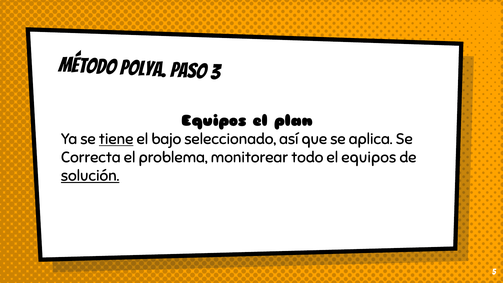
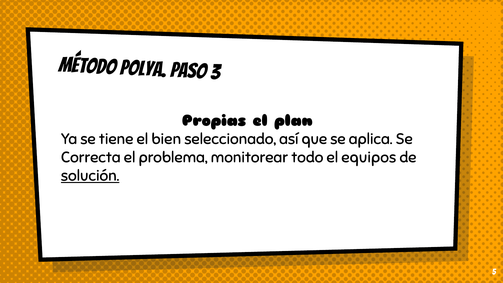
Equipos at (214, 121): Equipos -> Propias
tiene underline: present -> none
bajo: bajo -> bien
